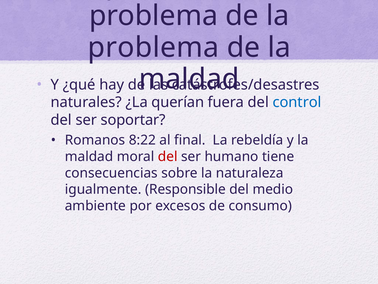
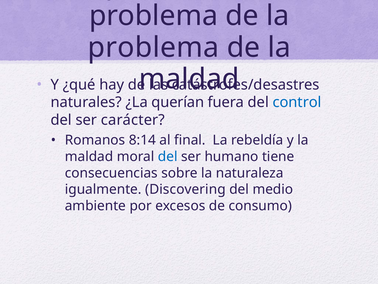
soportar: soportar -> carácter
8:22: 8:22 -> 8:14
del at (168, 156) colour: red -> blue
Responsible: Responsible -> Discovering
